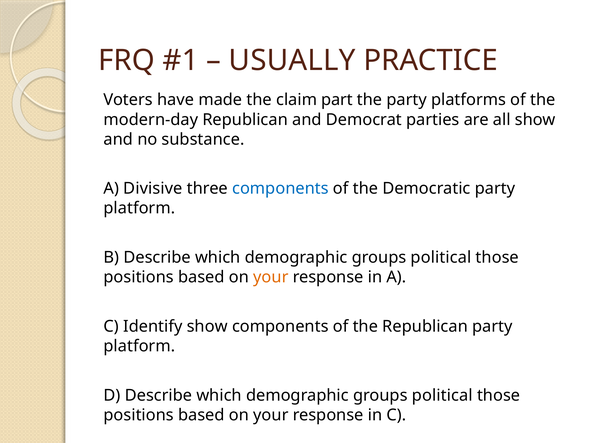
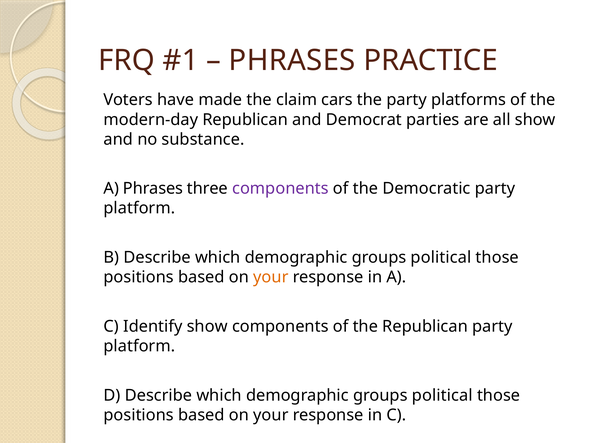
USUALLY at (292, 60): USUALLY -> PHRASES
part: part -> cars
A Divisive: Divisive -> Phrases
components at (280, 188) colour: blue -> purple
